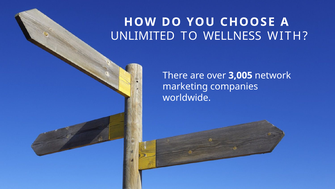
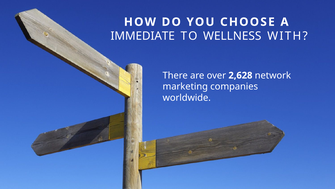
UNLIMITED: UNLIMITED -> IMMEDIATE
3,005: 3,005 -> 2,628
